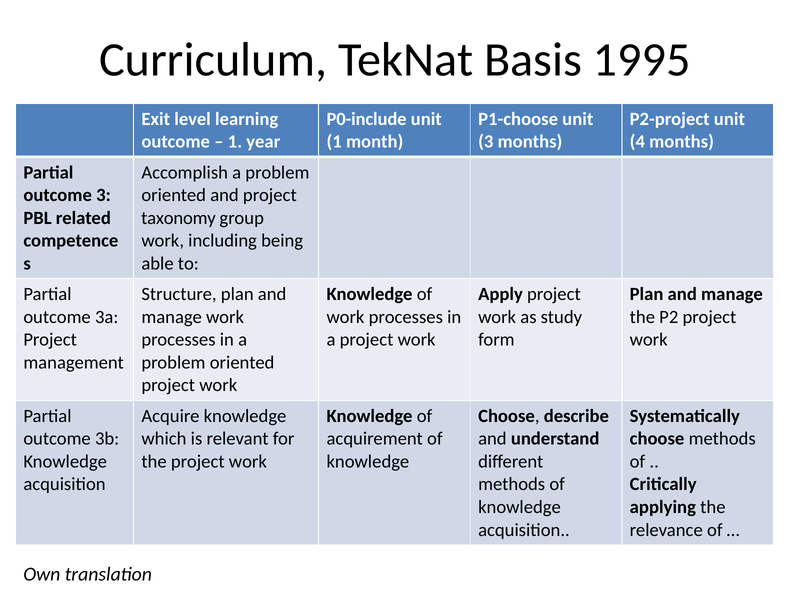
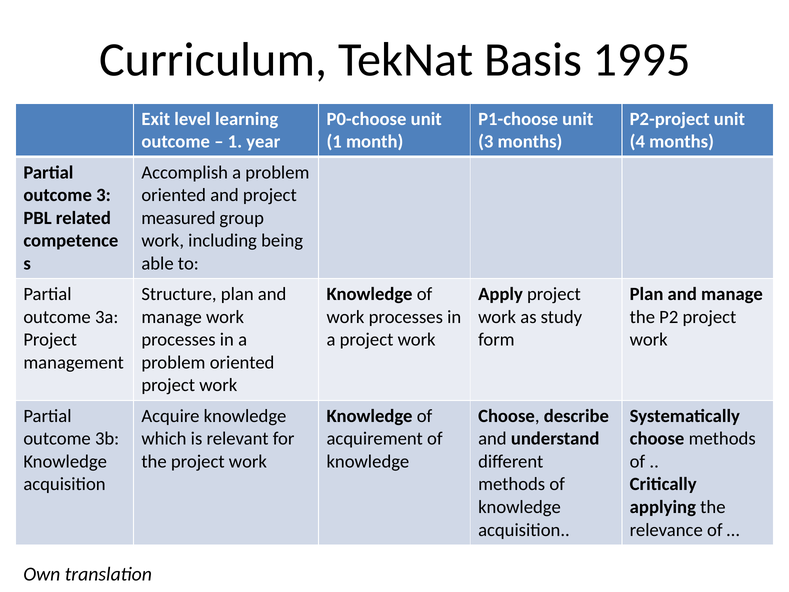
P0-include: P0-include -> P0-choose
taxonomy: taxonomy -> measured
